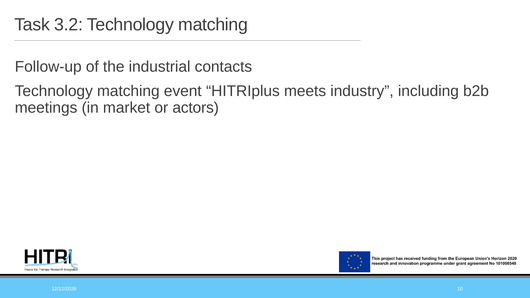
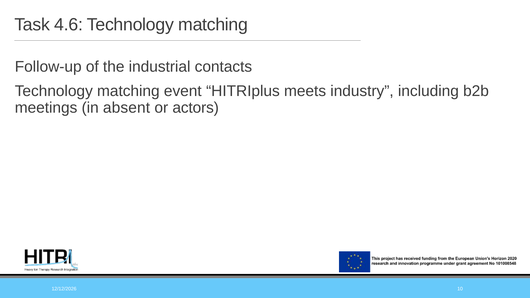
3.2: 3.2 -> 4.6
market: market -> absent
